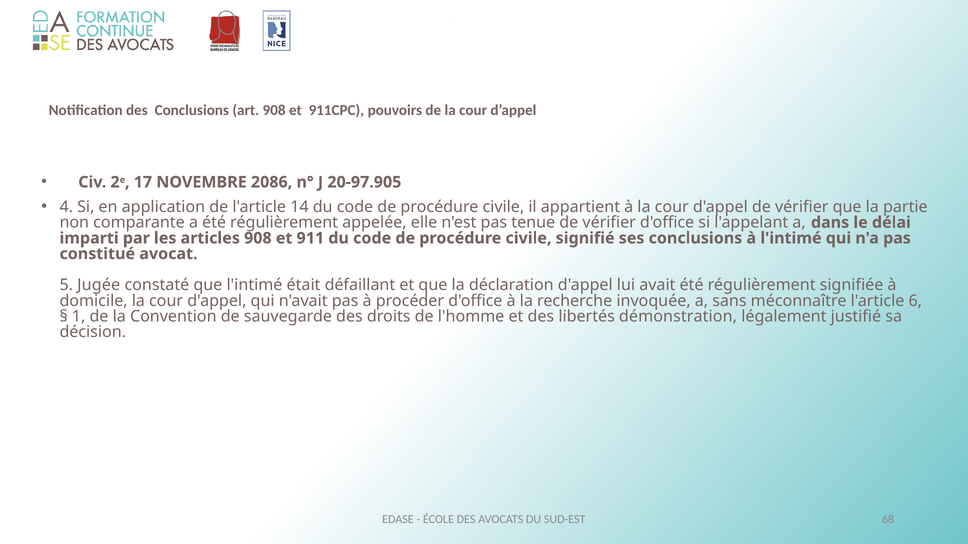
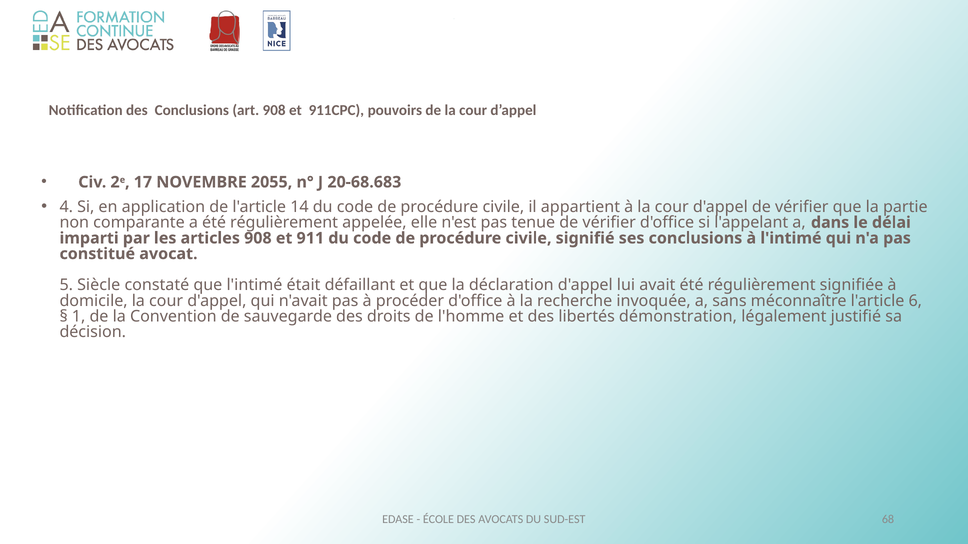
2086: 2086 -> 2055
20-97.905: 20-97.905 -> 20-68.683
Jugée: Jugée -> Siècle
